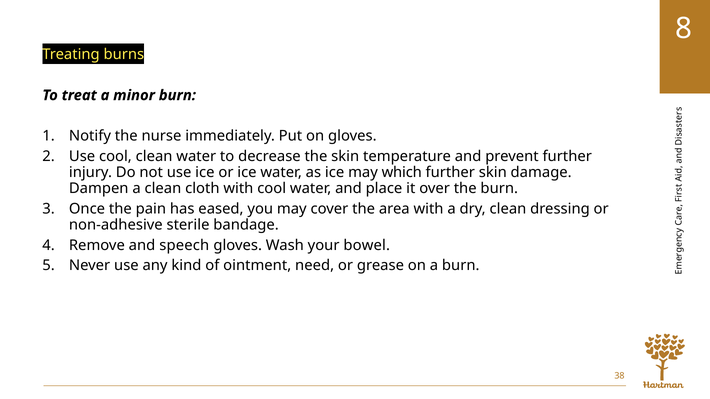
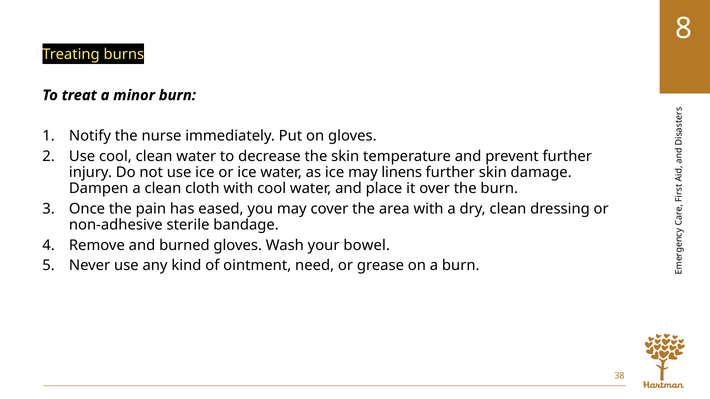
which: which -> linens
speech: speech -> burned
